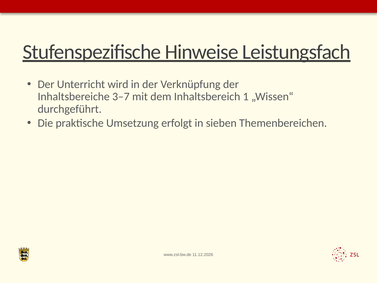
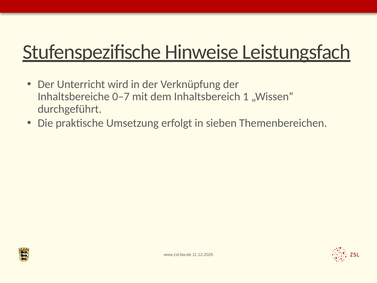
3–7: 3–7 -> 0–7
